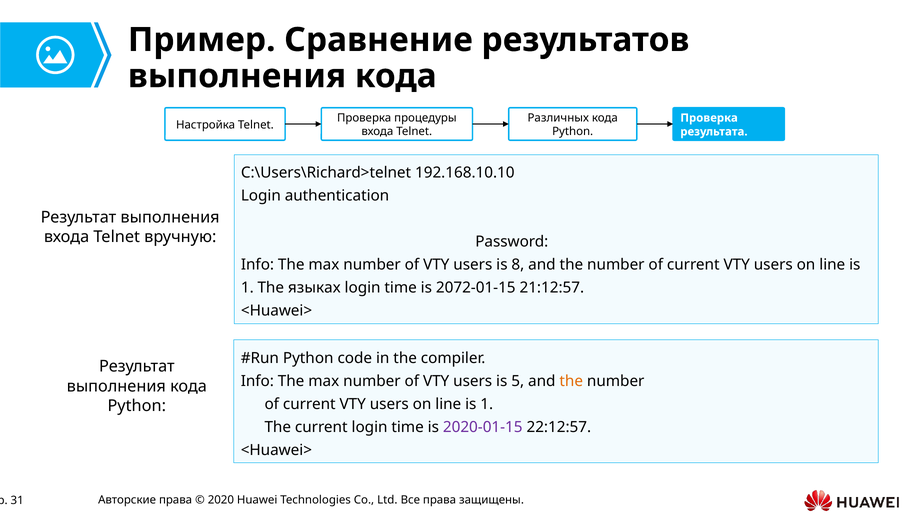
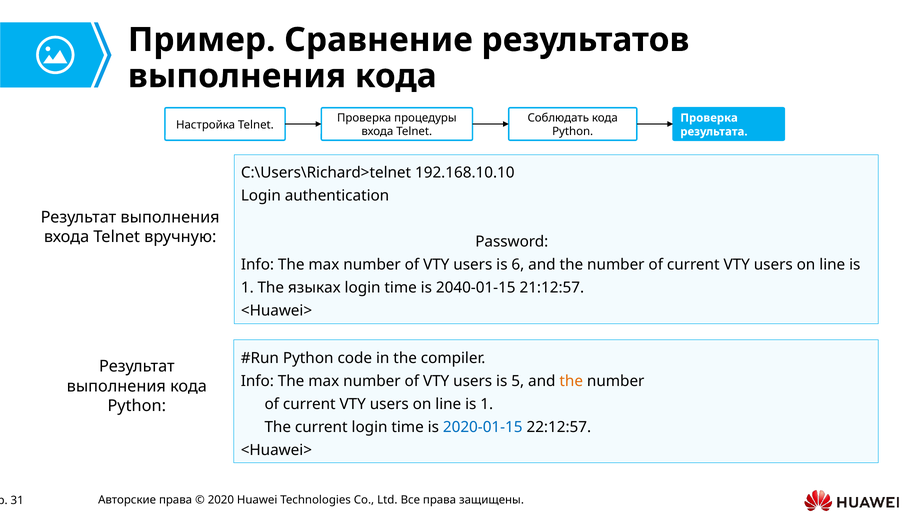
Различных: Различных -> Соблюдать
8: 8 -> 6
2072-01-15: 2072-01-15 -> 2040-01-15
2020-01-15 colour: purple -> blue
